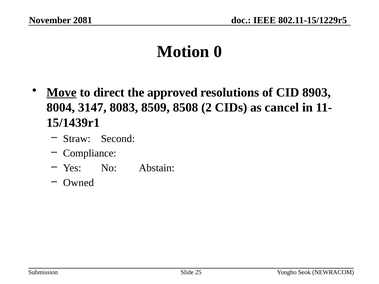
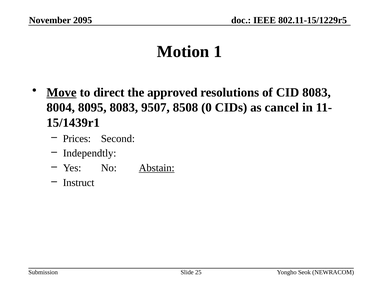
2081: 2081 -> 2095
0: 0 -> 1
CID 8903: 8903 -> 8083
3147: 3147 -> 8095
8509: 8509 -> 9507
2: 2 -> 0
Straw: Straw -> Prices
Compliance: Compliance -> Independtly
Abstain underline: none -> present
Owned: Owned -> Instruct
